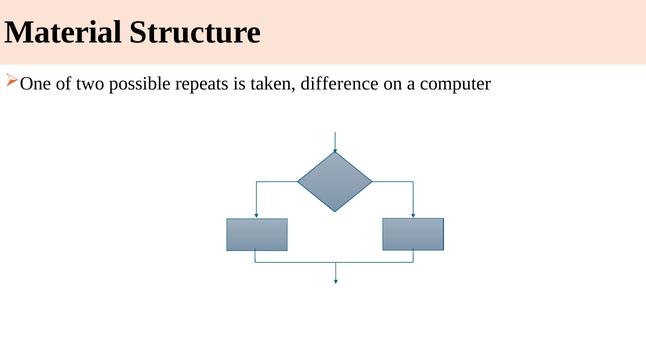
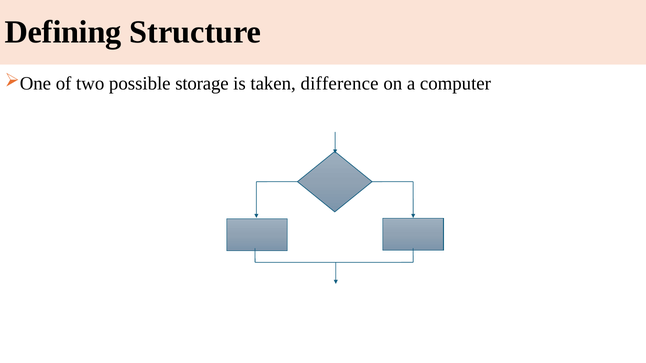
Material: Material -> Defining
repeats: repeats -> storage
